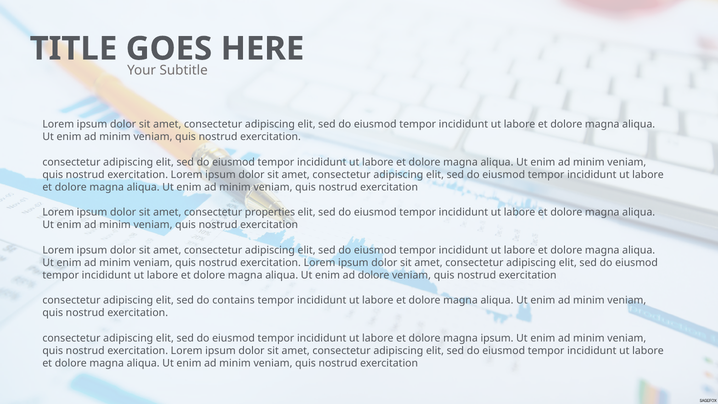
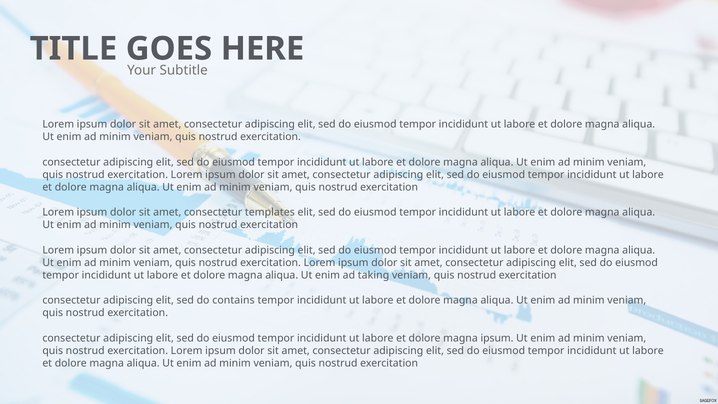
properties: properties -> templates
ad dolore: dolore -> taking
